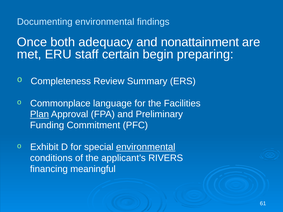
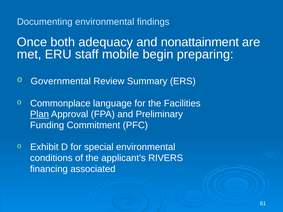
certain: certain -> mobile
Completeness: Completeness -> Governmental
environmental at (146, 147) underline: present -> none
meaningful: meaningful -> associated
